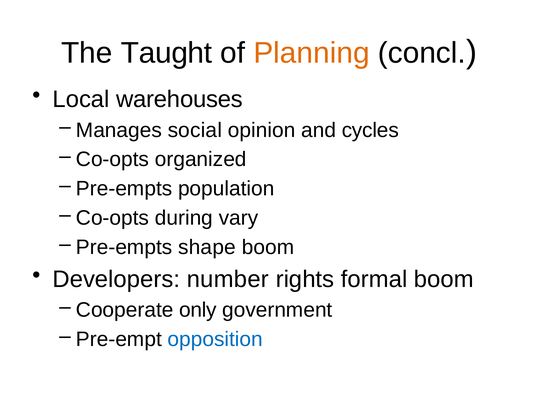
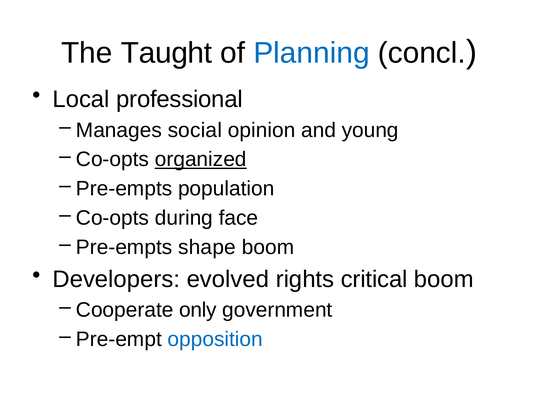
Planning colour: orange -> blue
warehouses: warehouses -> professional
cycles: cycles -> young
organized underline: none -> present
vary: vary -> face
number: number -> evolved
formal: formal -> critical
